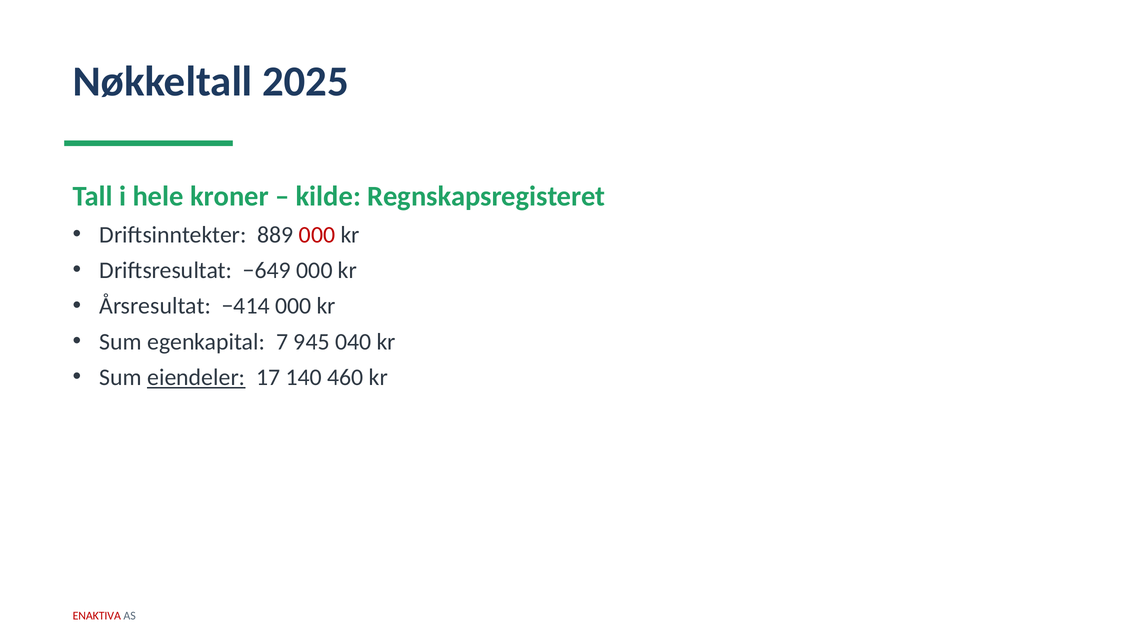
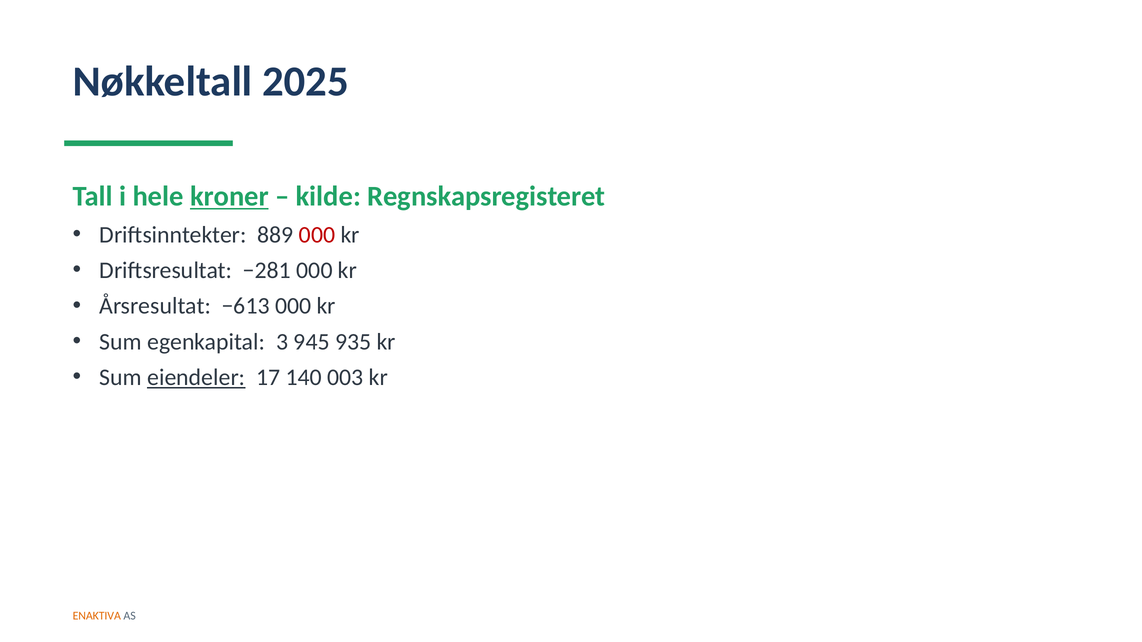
kroner underline: none -> present
−649: −649 -> −281
−414: −414 -> −613
7: 7 -> 3
040: 040 -> 935
460: 460 -> 003
ENAKTIVA colour: red -> orange
